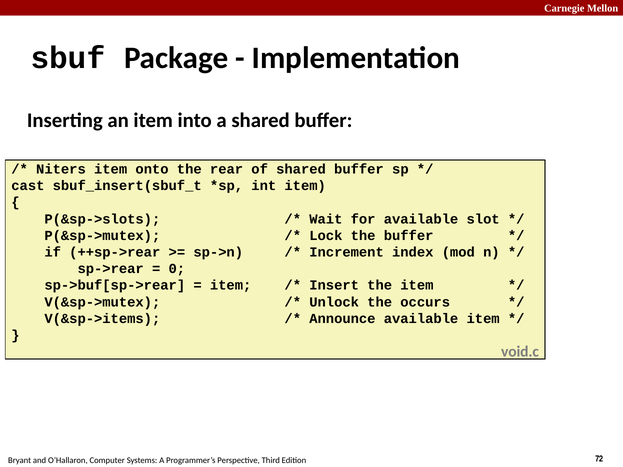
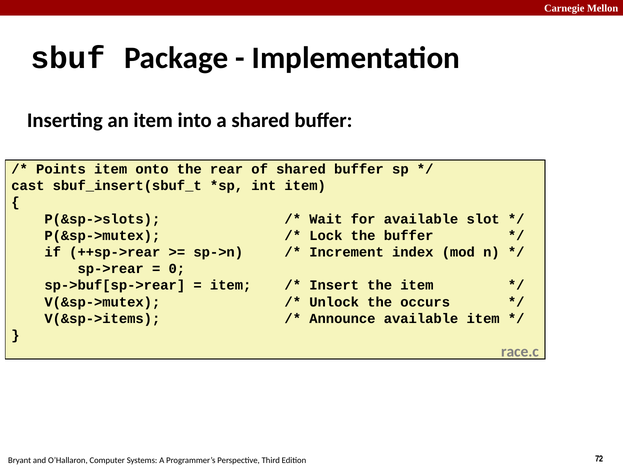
Niters: Niters -> Points
void.c: void.c -> race.c
